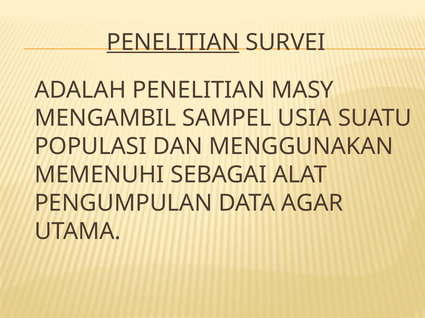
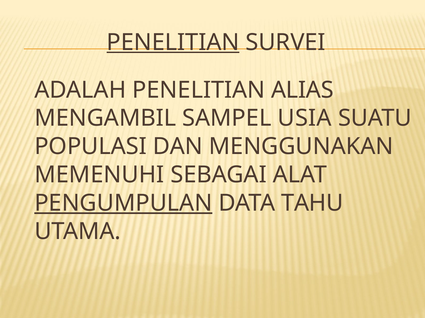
MASY: MASY -> ALIAS
PENGUMPULAN underline: none -> present
AGAR: AGAR -> TAHU
